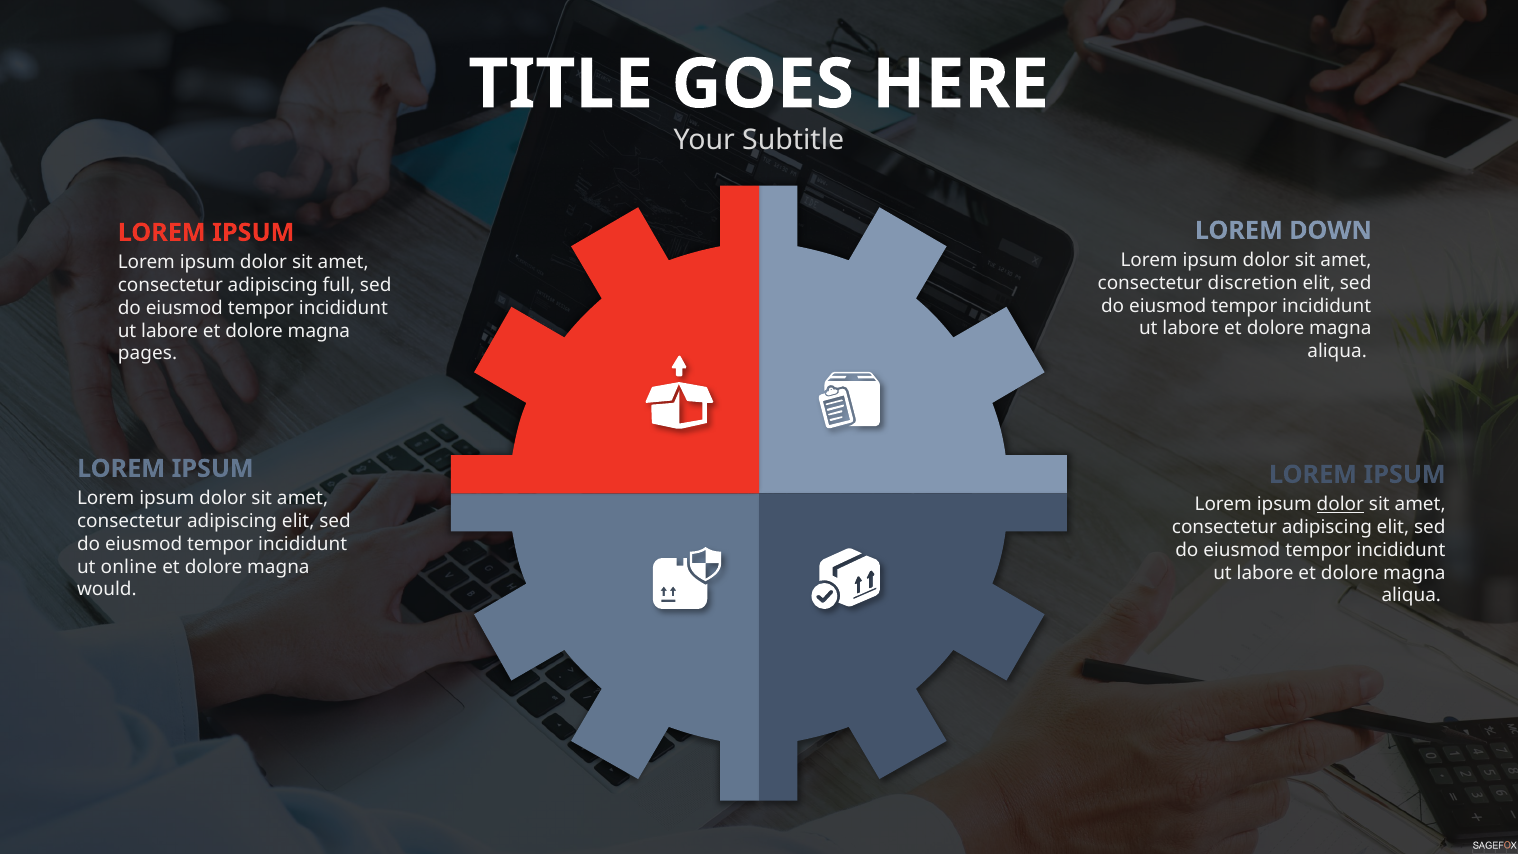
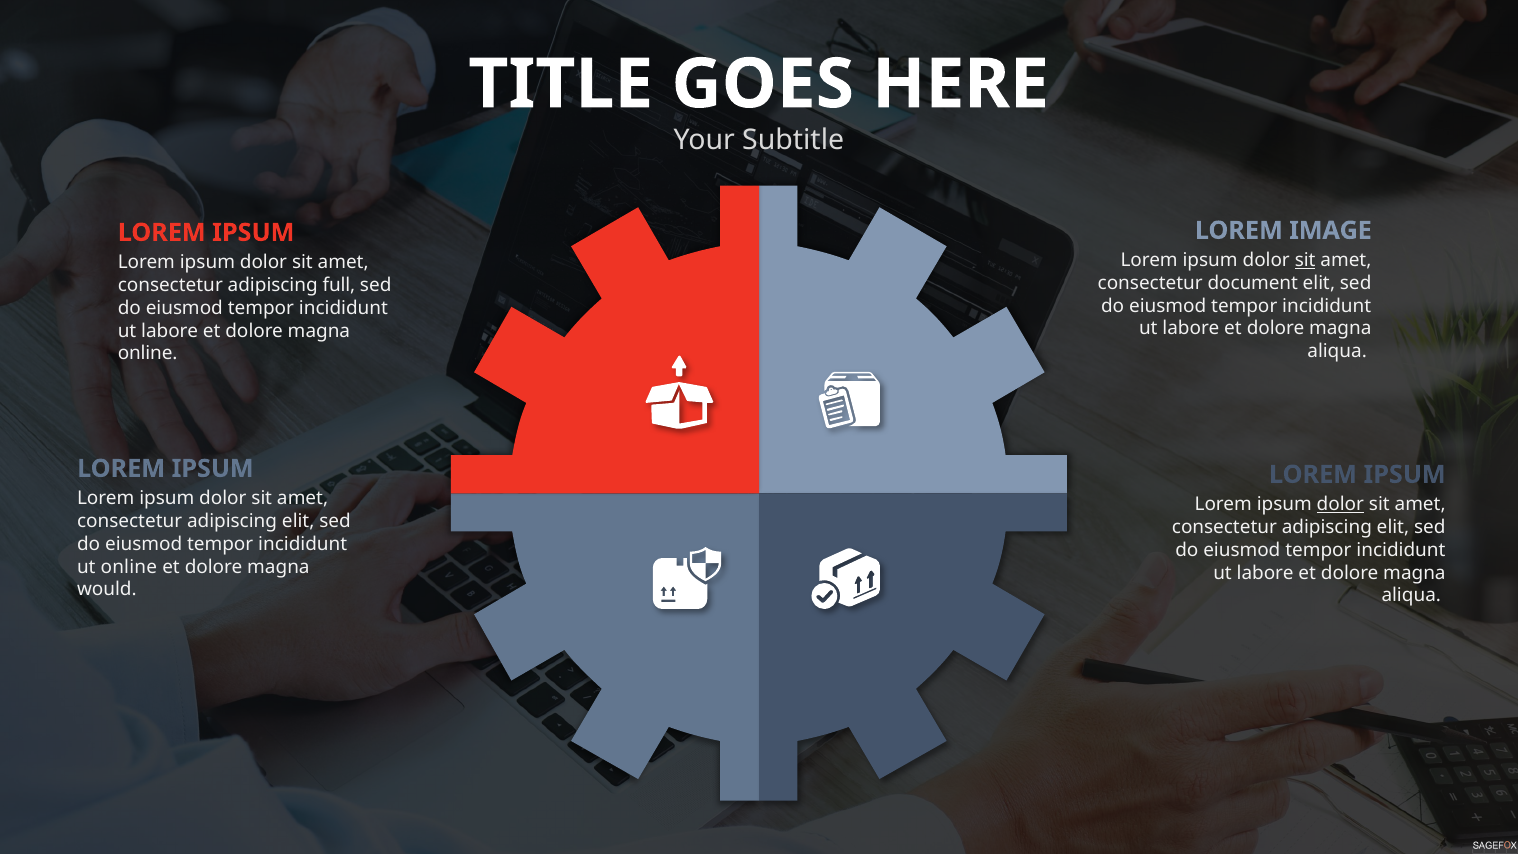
DOWN: DOWN -> IMAGE
sit at (1305, 260) underline: none -> present
discretion: discretion -> document
pages at (147, 354): pages -> online
